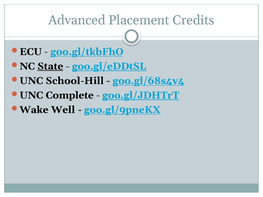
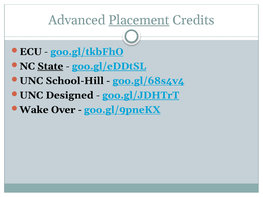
Placement underline: none -> present
Complete: Complete -> Designed
Well: Well -> Over
